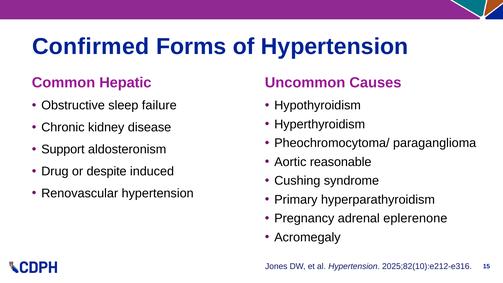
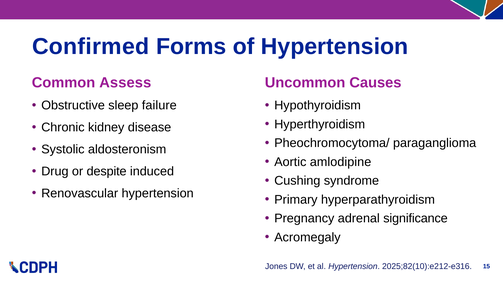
Hepatic: Hepatic -> Assess
Support: Support -> Systolic
reasonable: reasonable -> amlodipine
eplerenone: eplerenone -> significance
